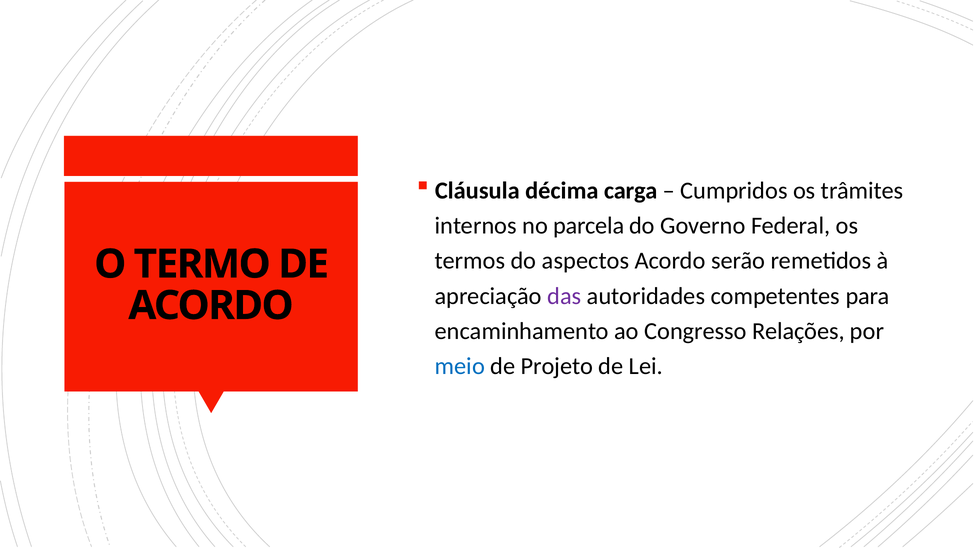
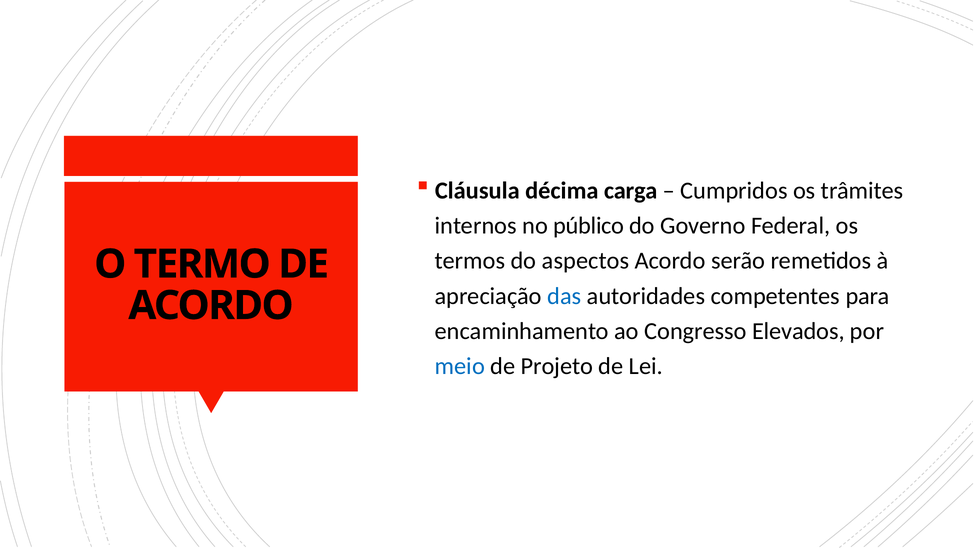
parcela: parcela -> público
das colour: purple -> blue
Relações: Relações -> Elevados
